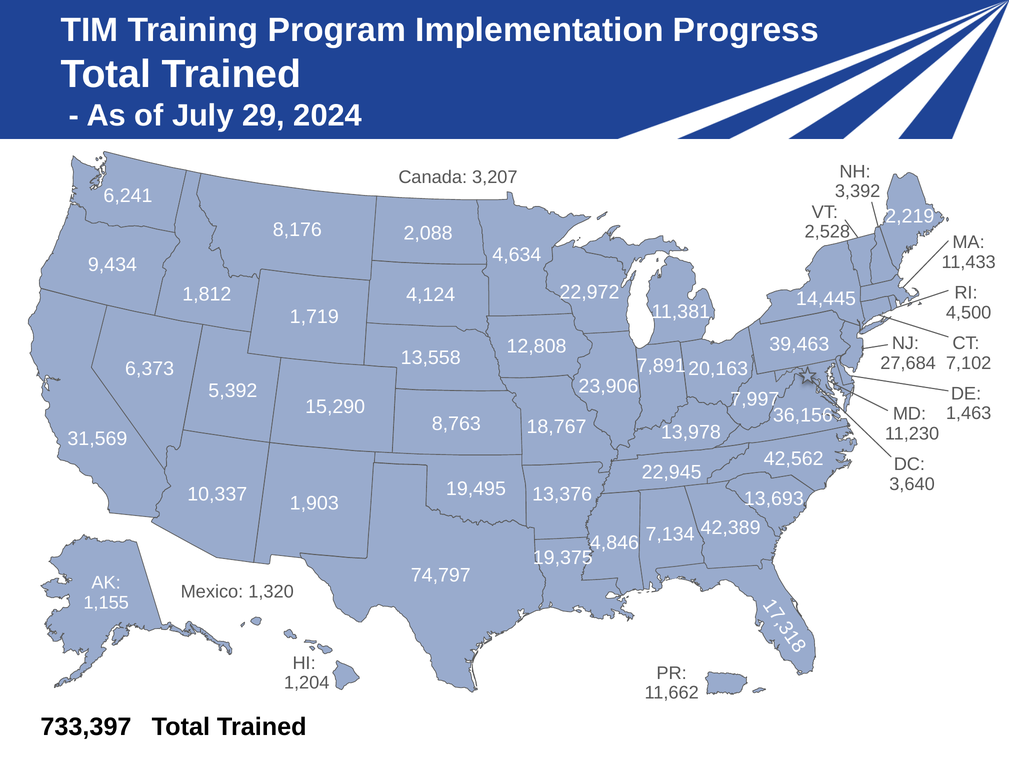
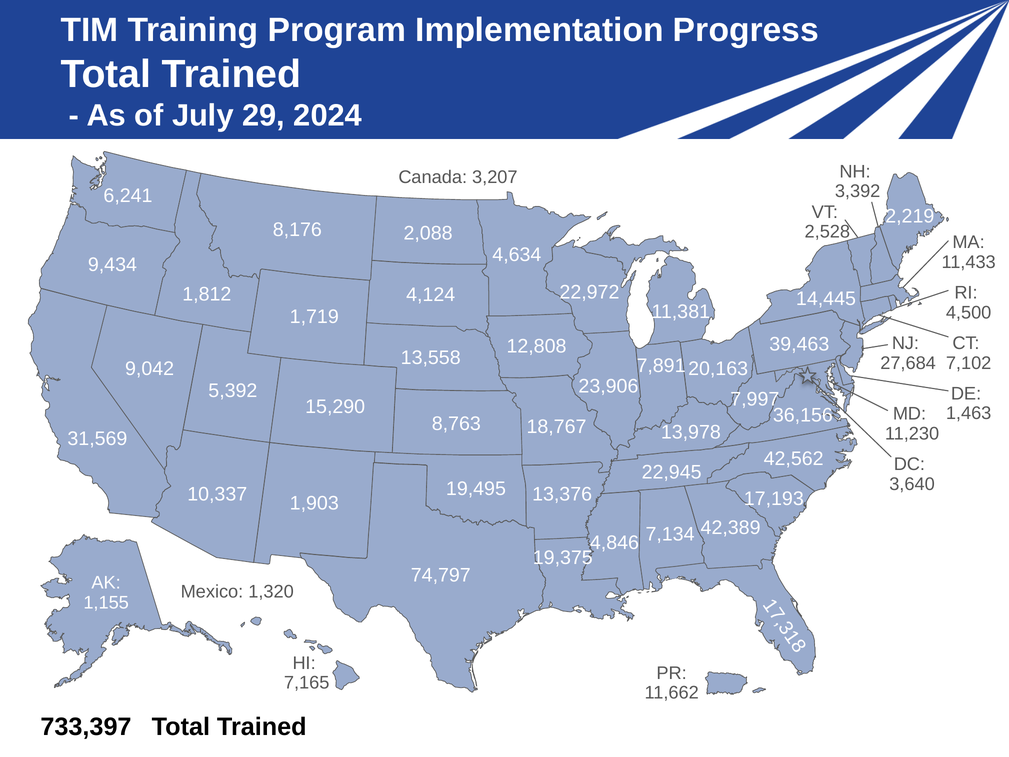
6,373: 6,373 -> 9,042
13,693: 13,693 -> 17,193
1,204: 1,204 -> 7,165
